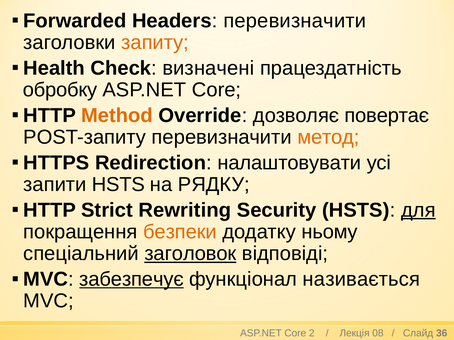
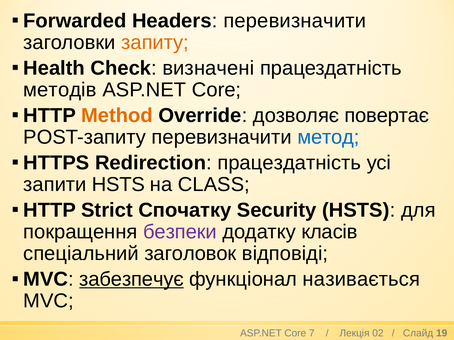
обробку: обробку -> методів
метод colour: orange -> blue
Redirection налаштовувати: налаштовувати -> працездатність
РЯДКУ: РЯДКУ -> CLASS
Rewriting: Rewriting -> Спочатку
для underline: present -> none
безпеки colour: orange -> purple
ньому: ньому -> класів
заголовок underline: present -> none
2: 2 -> 7
08: 08 -> 02
36: 36 -> 19
